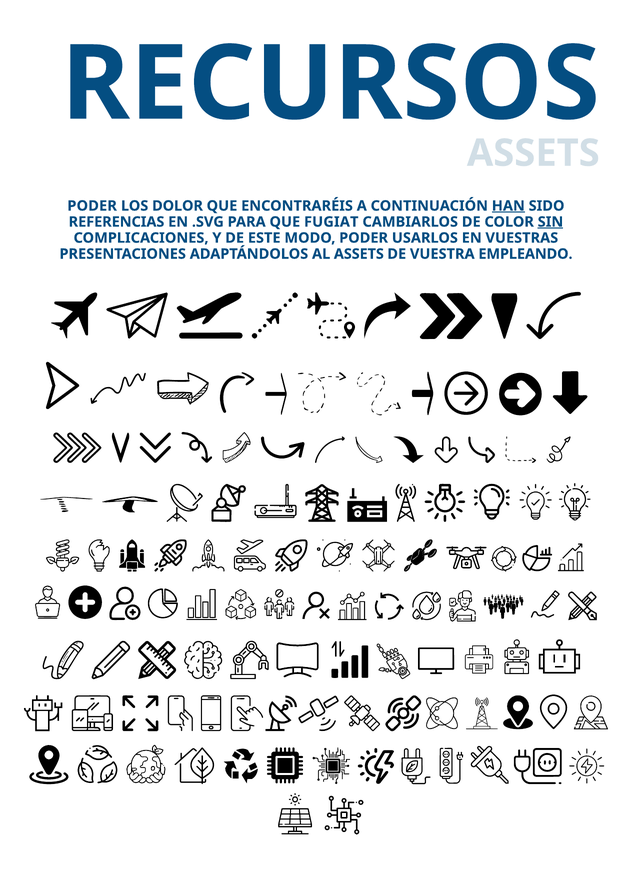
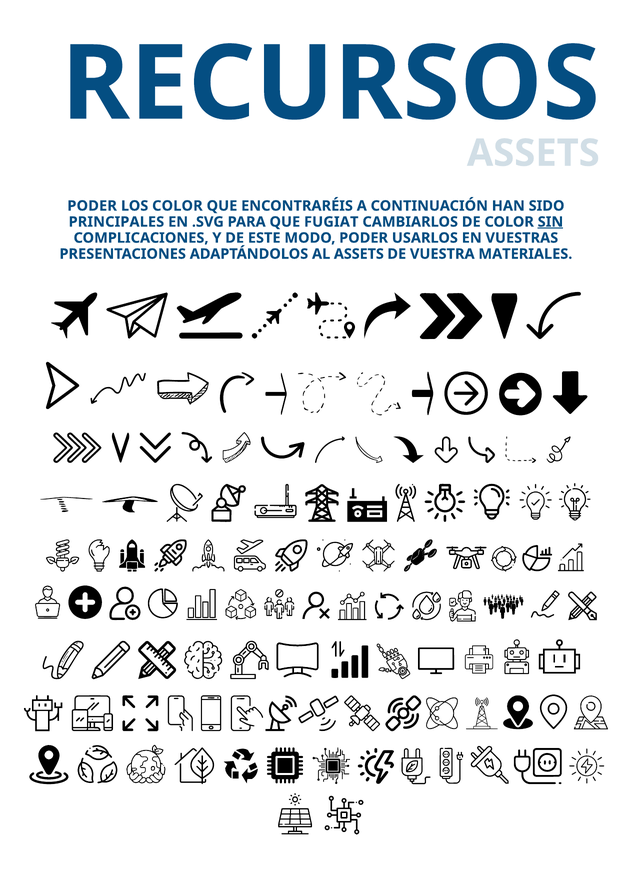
LOS DOLOR: DOLOR -> COLOR
HAN underline: present -> none
REFERENCIAS: REFERENCIAS -> PRINCIPALES
EMPLEANDO: EMPLEANDO -> MATERIALES
